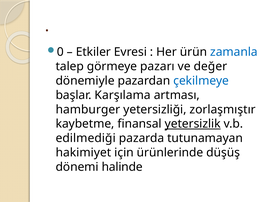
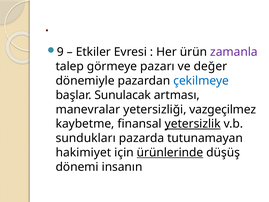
0: 0 -> 9
zamanla colour: blue -> purple
Karşılama: Karşılama -> Sunulacak
hamburger: hamburger -> manevralar
zorlaşmıştır: zorlaşmıştır -> vazgeçilmez
edilmediği: edilmediği -> sundukları
ürünlerinde underline: none -> present
halinde: halinde -> insanın
